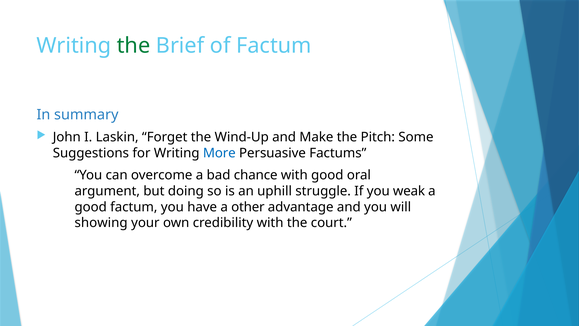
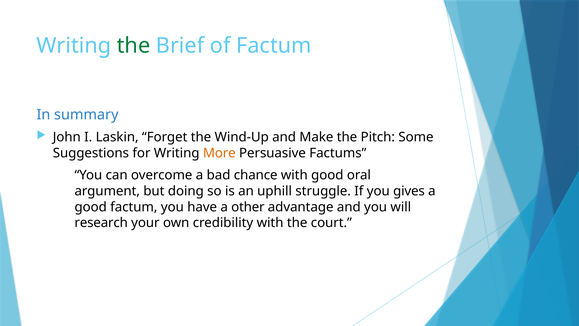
More colour: blue -> orange
weak: weak -> gives
showing: showing -> research
